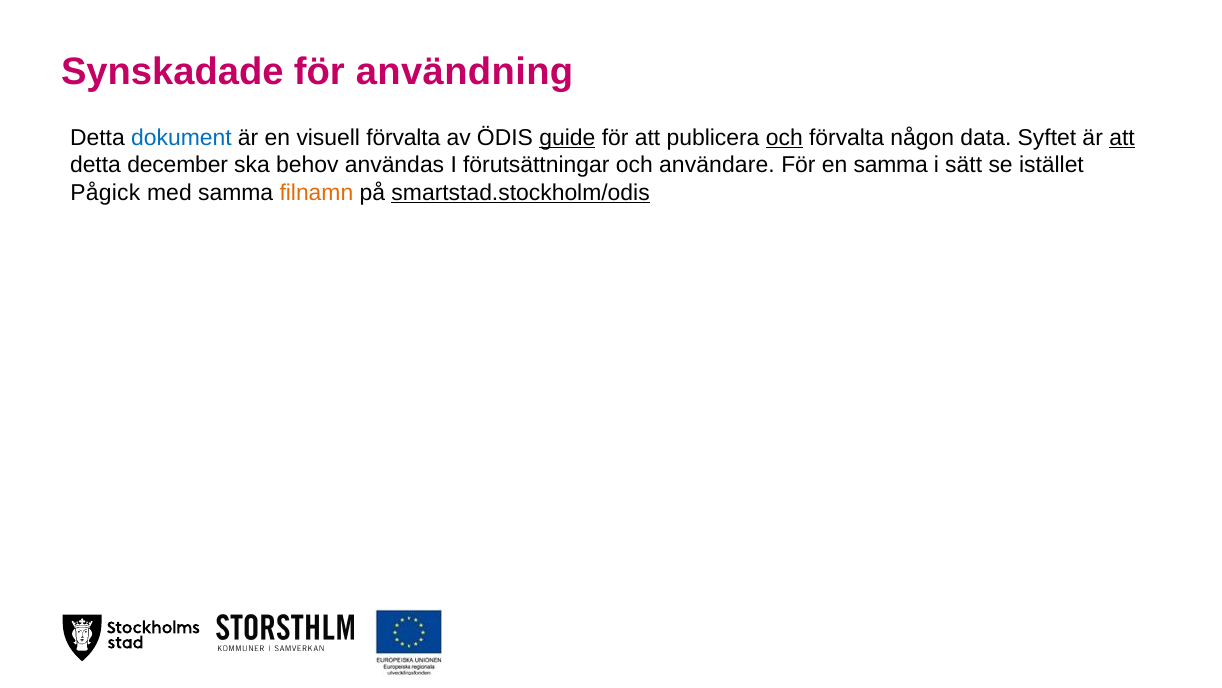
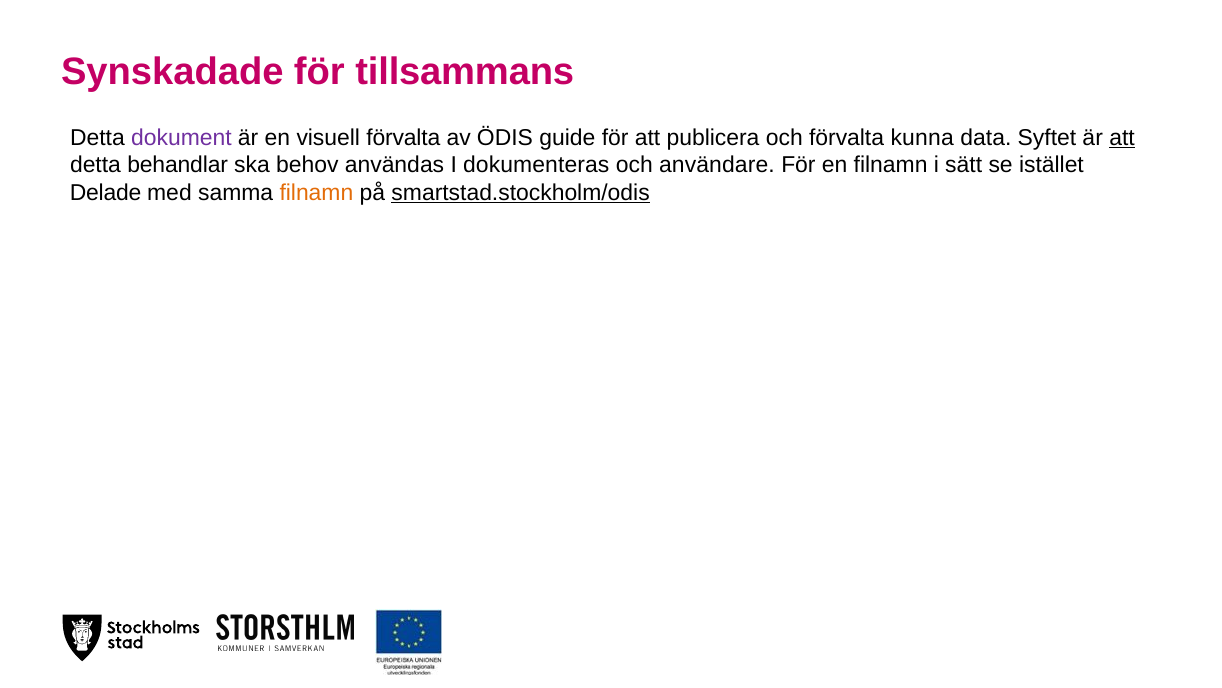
användning: användning -> tillsammans
dokument colour: blue -> purple
guide underline: present -> none
och at (784, 138) underline: present -> none
någon: någon -> kunna
december: december -> behandlar
förutsättningar: förutsättningar -> dokumenteras
en samma: samma -> filnamn
Pågick: Pågick -> Delade
